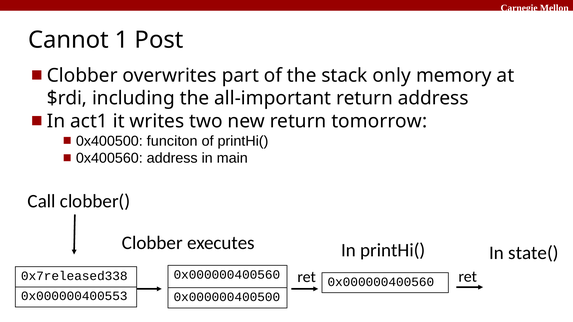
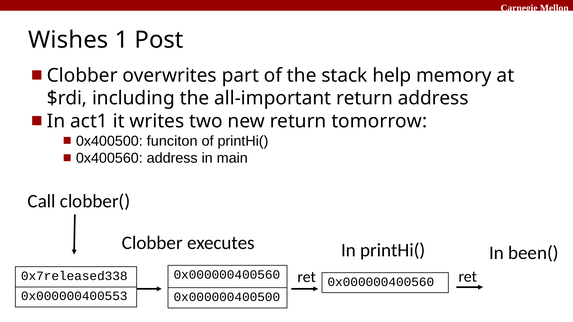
Cannot: Cannot -> Wishes
only: only -> help
state(: state( -> been(
